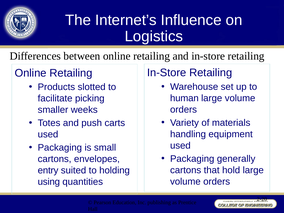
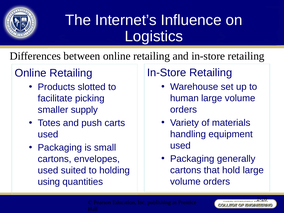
weeks: weeks -> supply
entry at (48, 170): entry -> used
